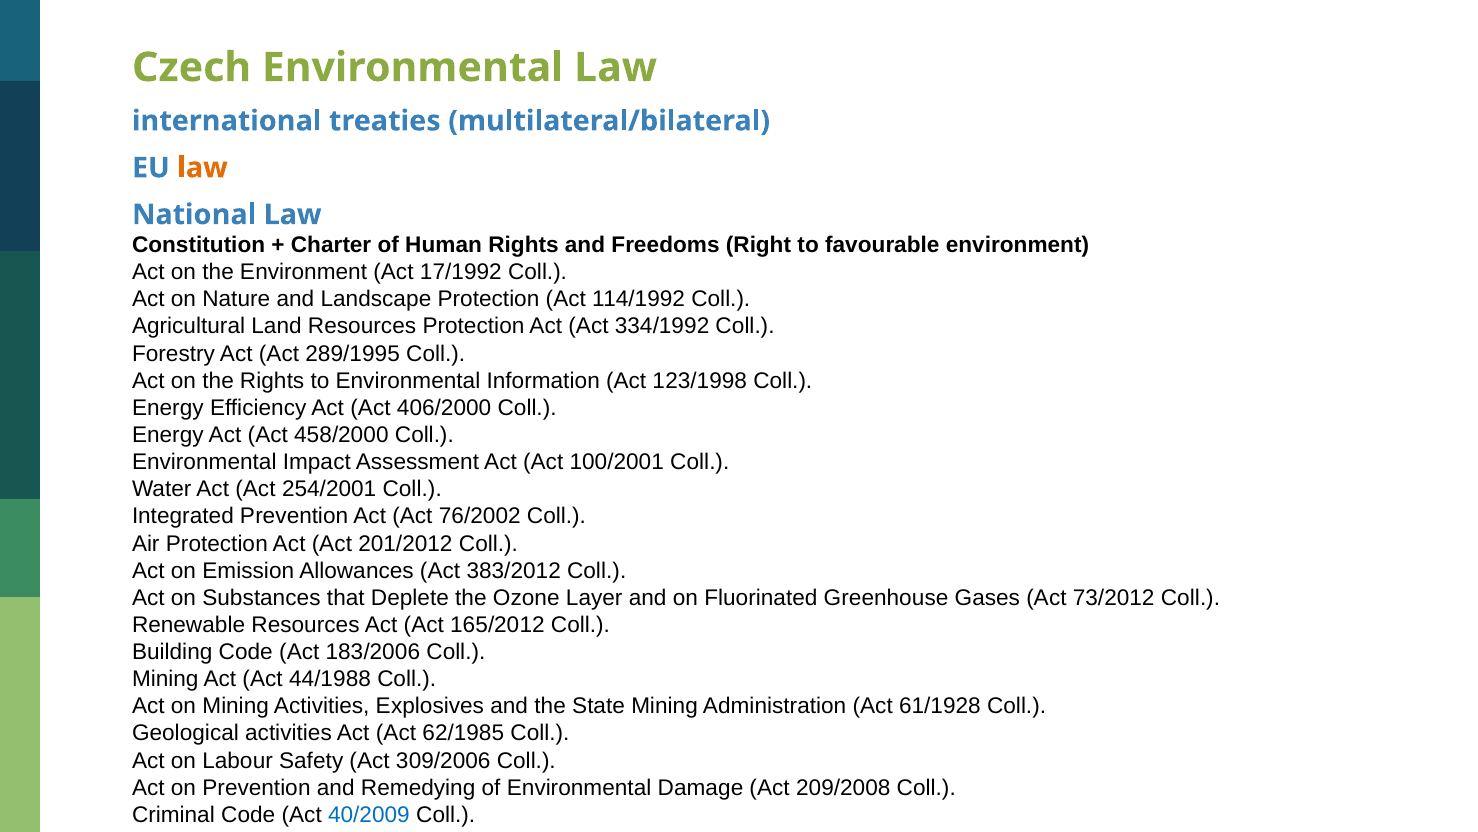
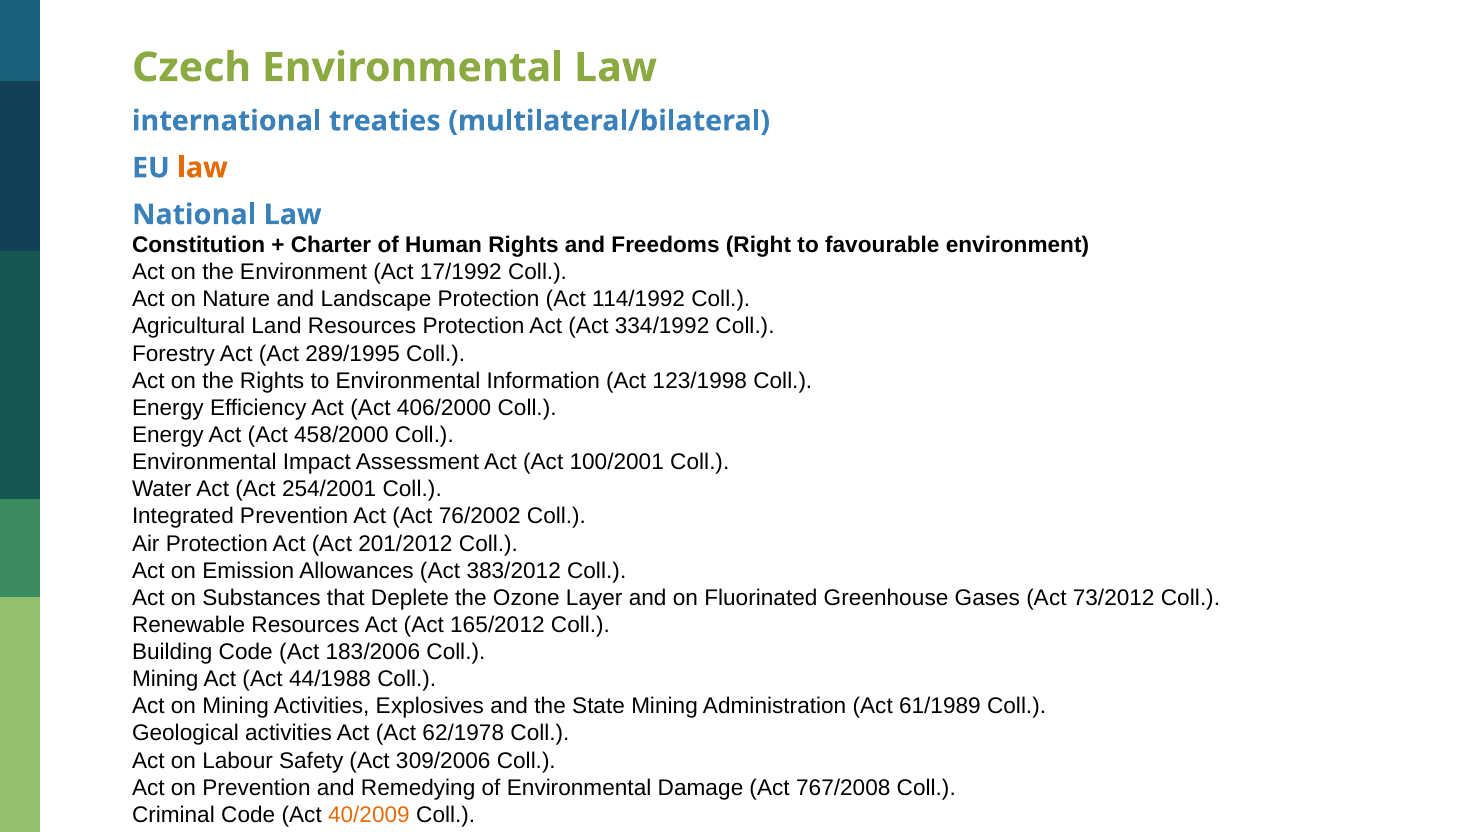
61/1928: 61/1928 -> 61/1989
62/1985: 62/1985 -> 62/1978
209/2008: 209/2008 -> 767/2008
40/2009 colour: blue -> orange
